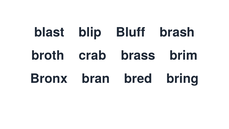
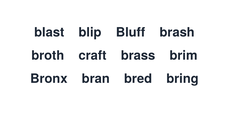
crab: crab -> craft
